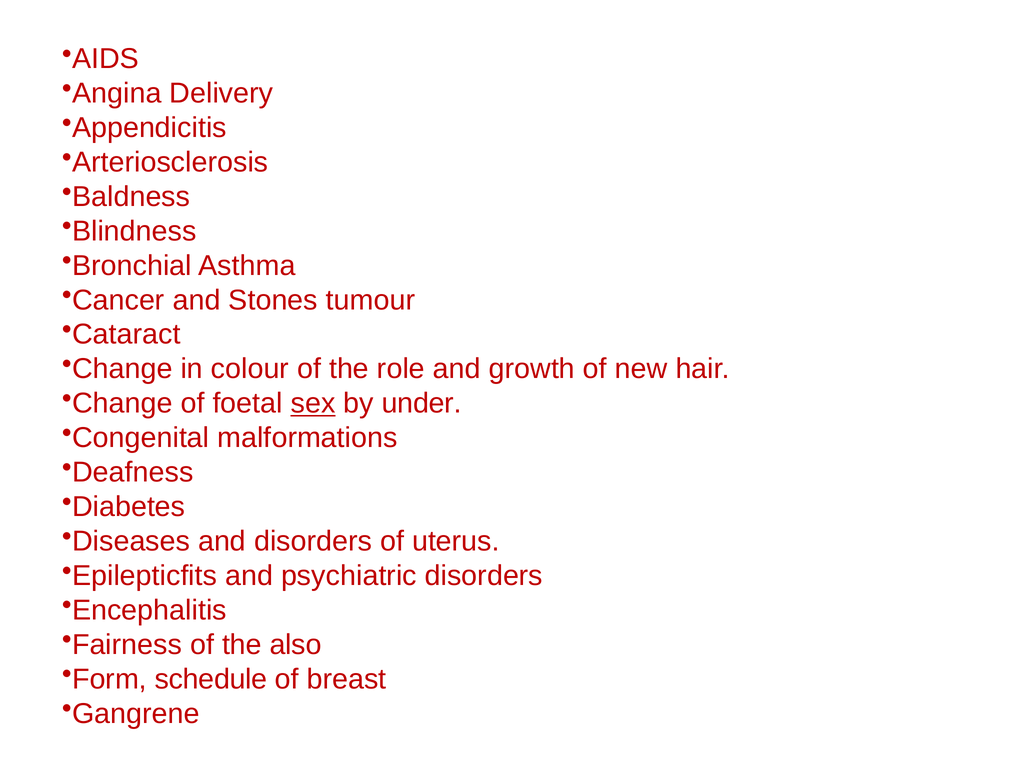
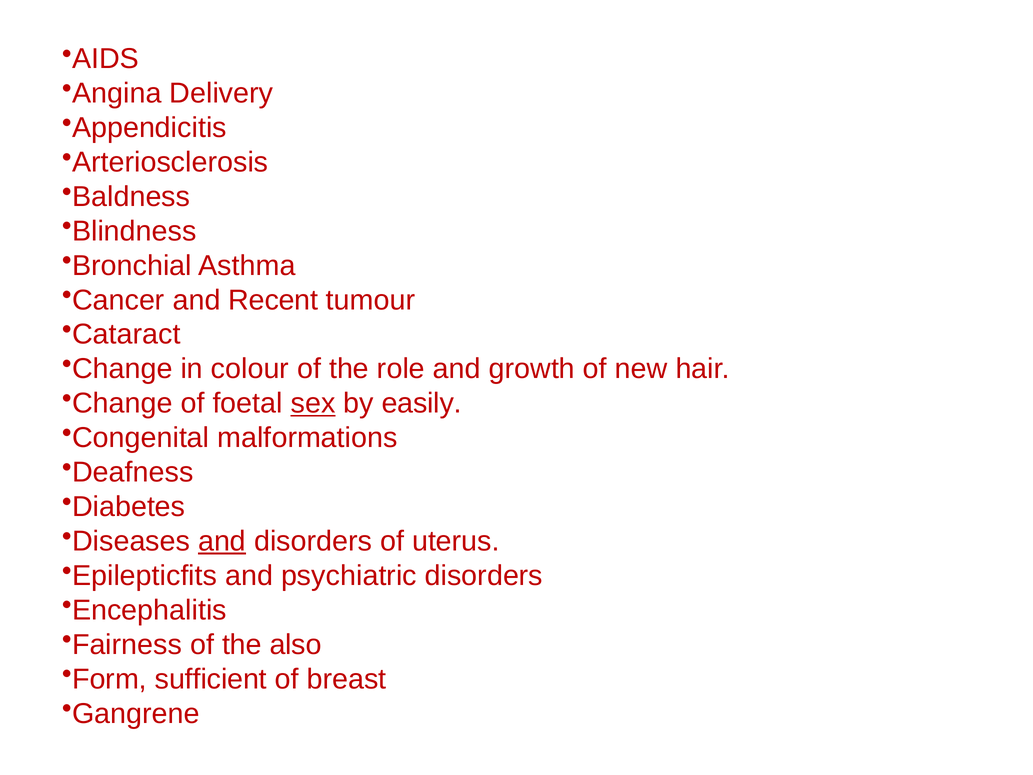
Stones: Stones -> Recent
under: under -> easily
and at (222, 541) underline: none -> present
schedule: schedule -> sufficient
